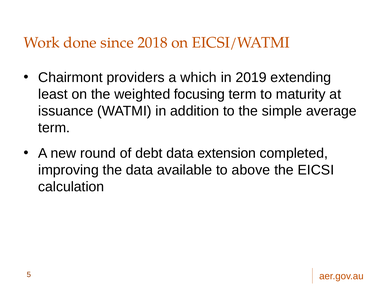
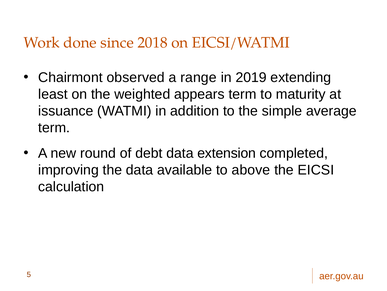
providers: providers -> observed
which: which -> range
focusing: focusing -> appears
